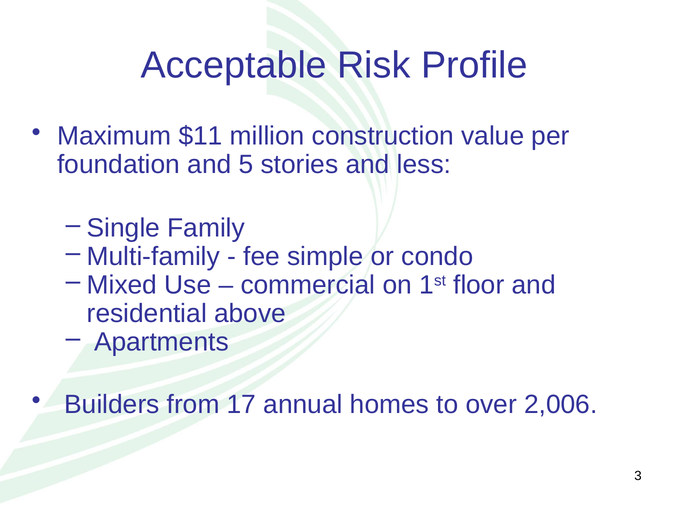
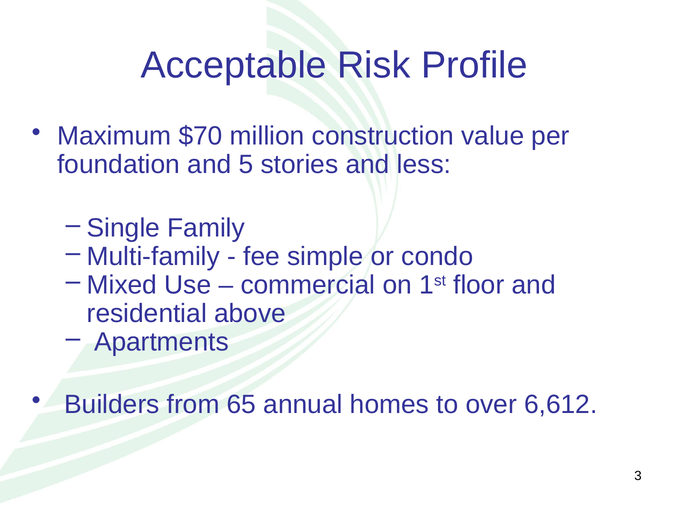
$11: $11 -> $70
17: 17 -> 65
2,006: 2,006 -> 6,612
